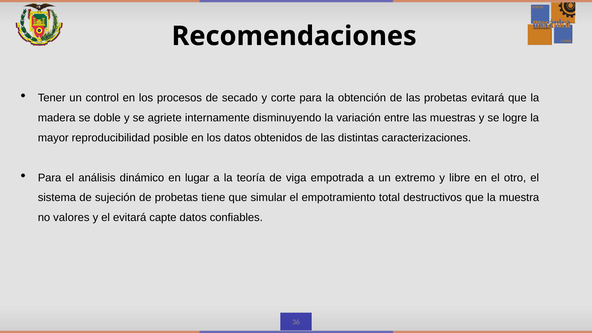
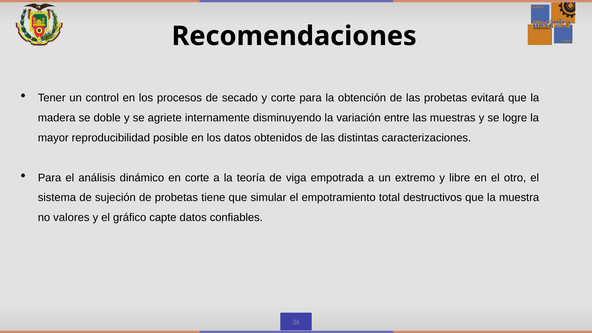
en lugar: lugar -> corte
el evitará: evitará -> gráfico
